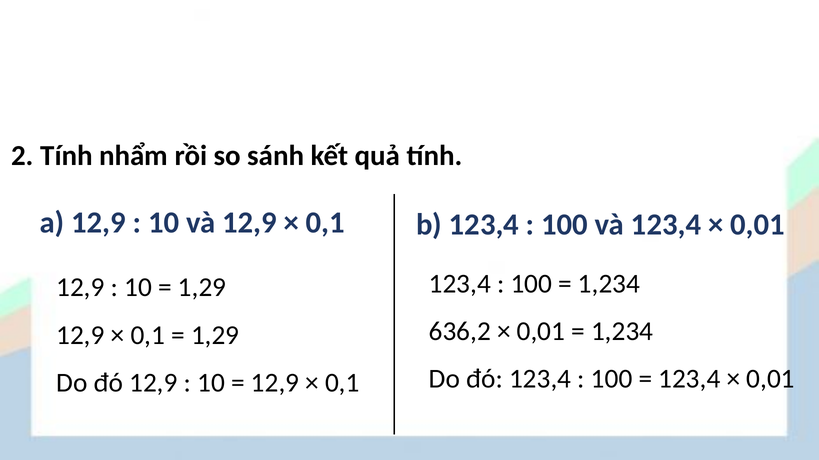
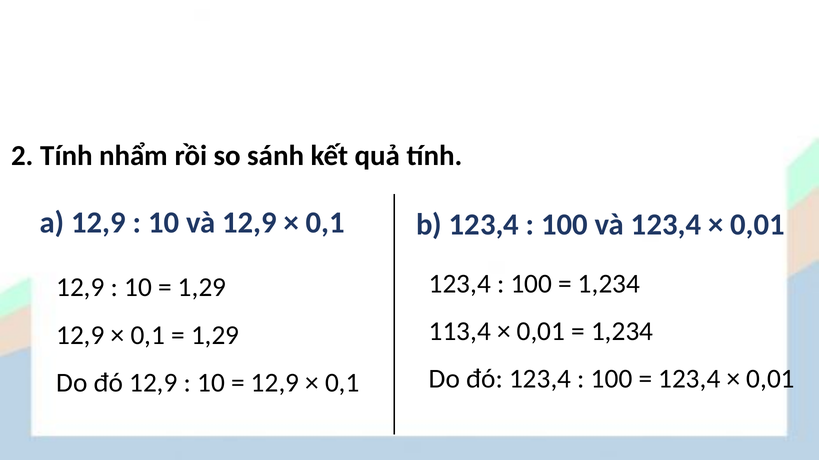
636,2: 636,2 -> 113,4
